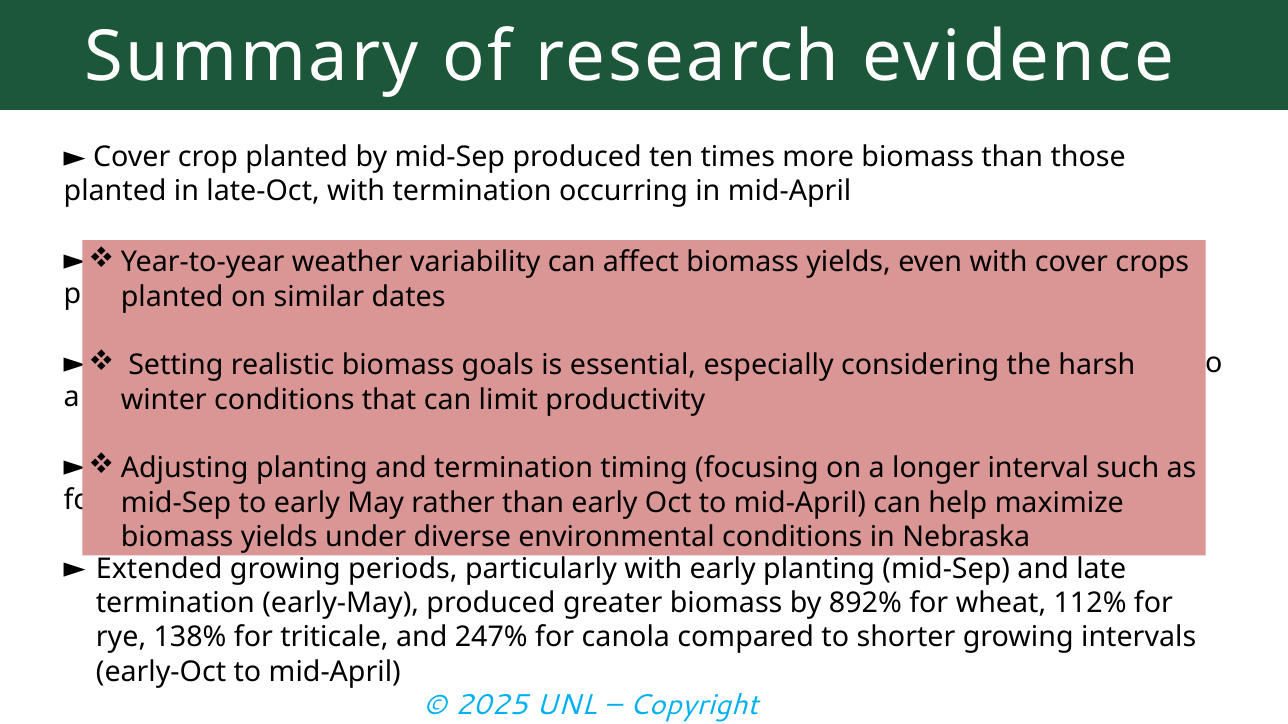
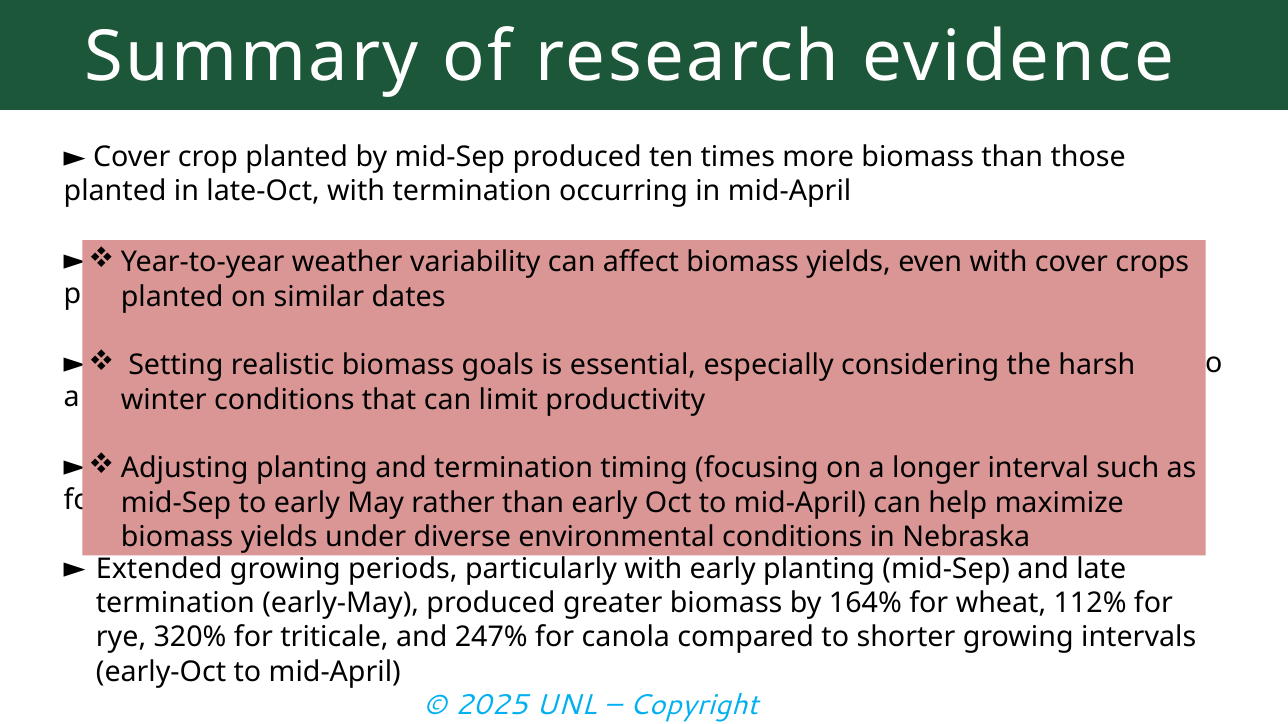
892%: 892% -> 164%
138%: 138% -> 320%
